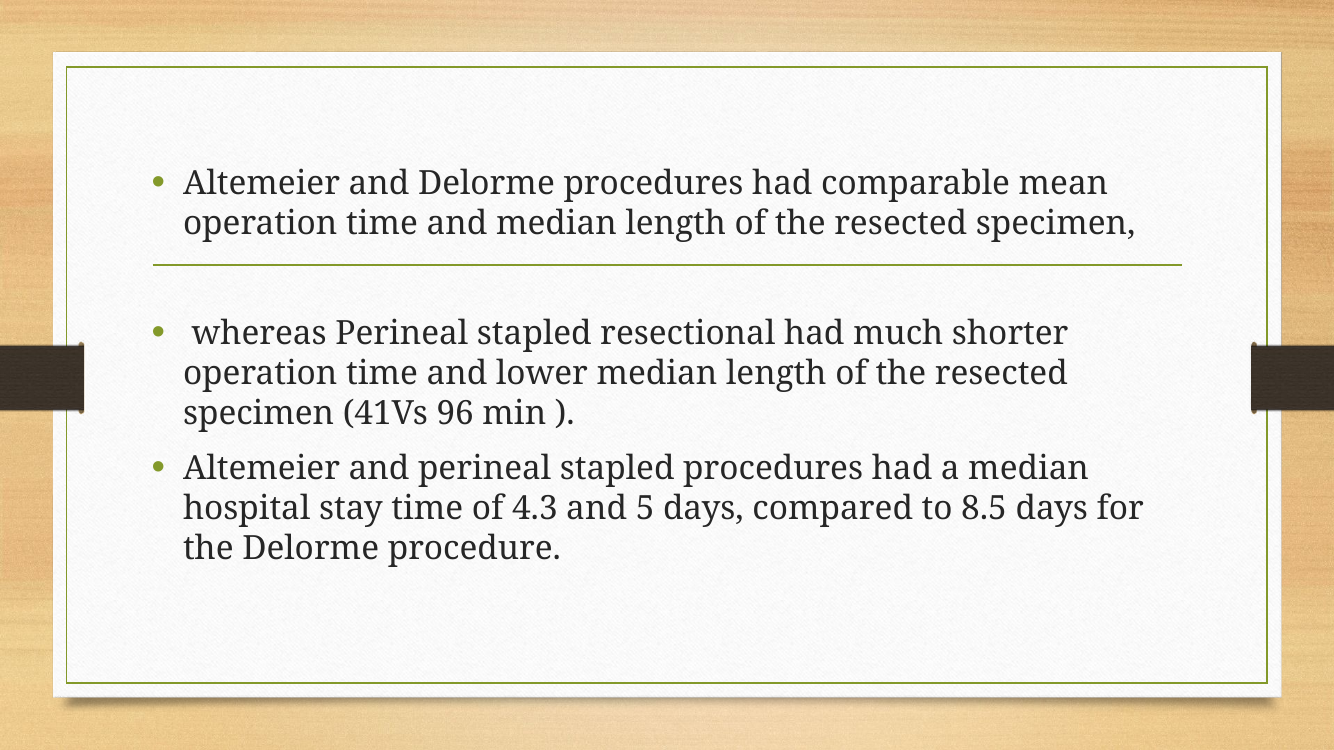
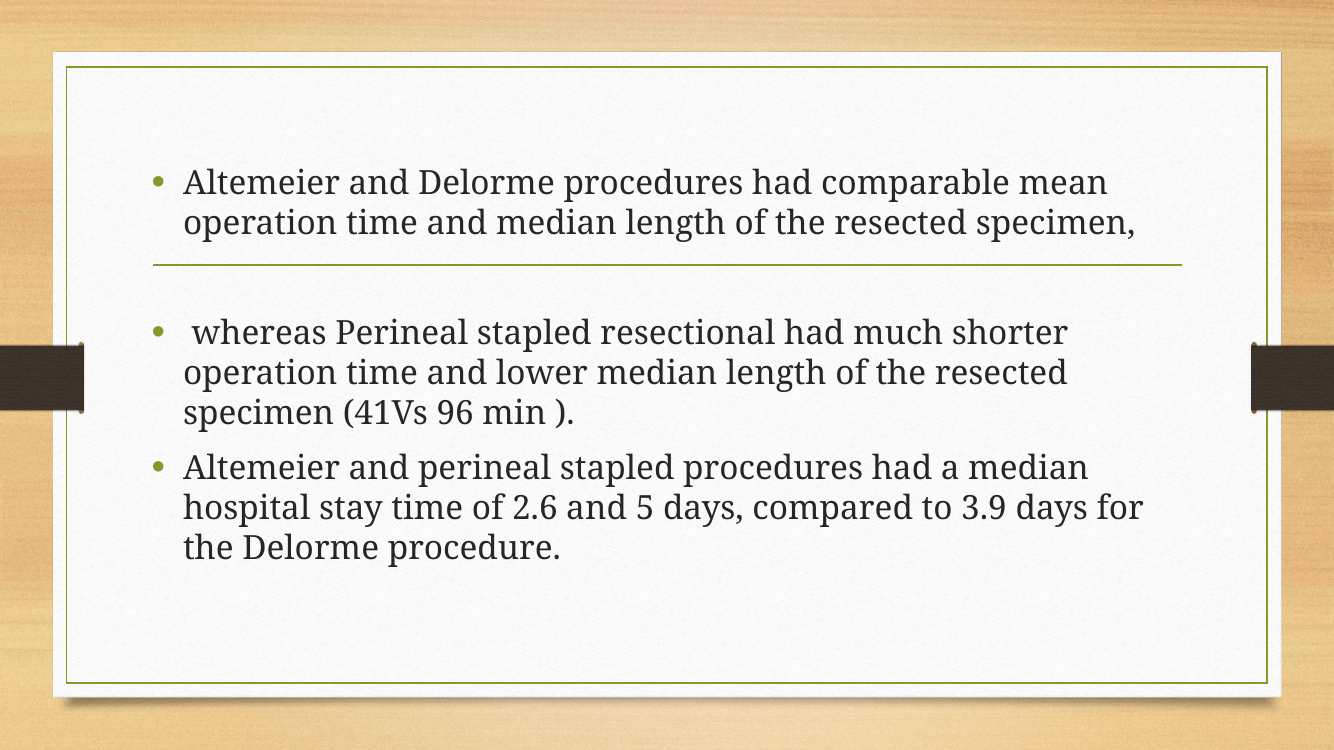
4.3: 4.3 -> 2.6
8.5: 8.5 -> 3.9
